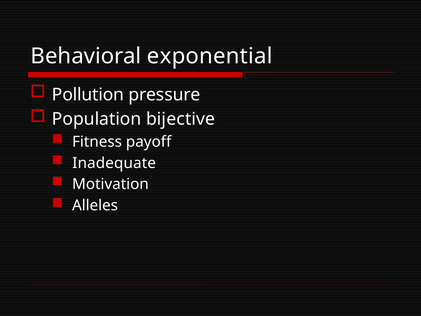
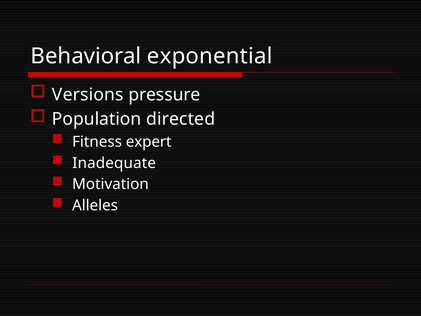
Pollution: Pollution -> Versions
bijective: bijective -> directed
payoff: payoff -> expert
